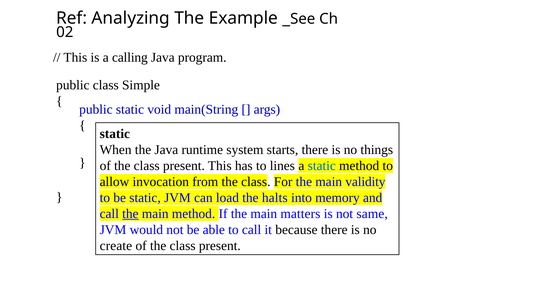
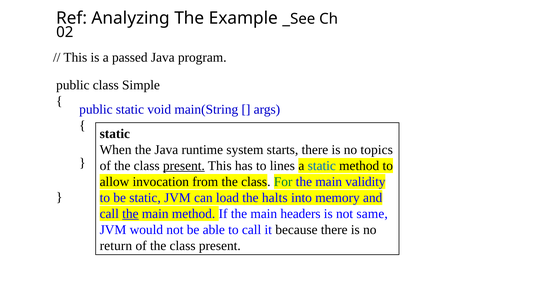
calling: calling -> passed
things: things -> topics
present at (184, 166) underline: none -> present
For colour: black -> green
matters: matters -> headers
create: create -> return
